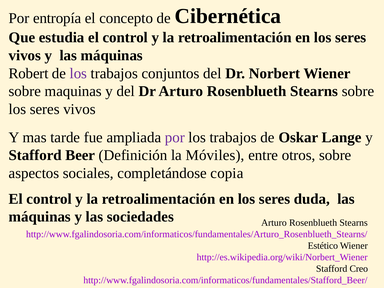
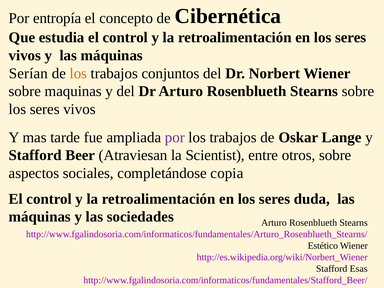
Robert: Robert -> Serían
los at (78, 73) colour: purple -> orange
Definición: Definición -> Atraviesan
Móviles: Móviles -> Scientist
Creo: Creo -> Esas
